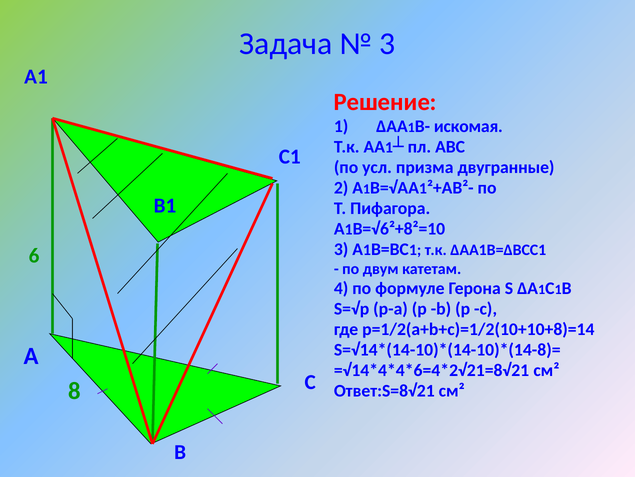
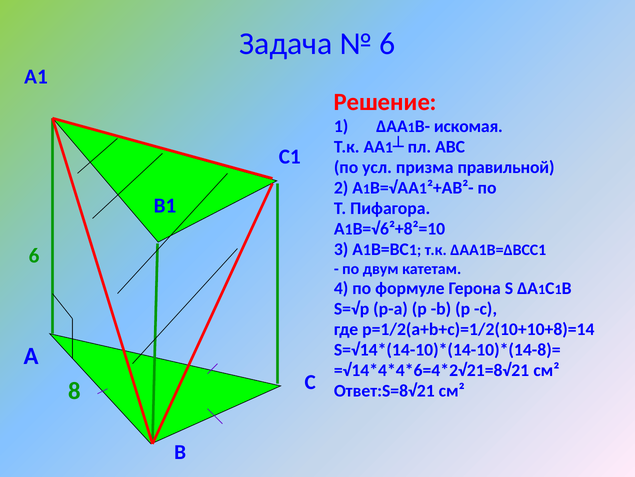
3 at (387, 43): 3 -> 6
двугранные: двугранные -> правильной
